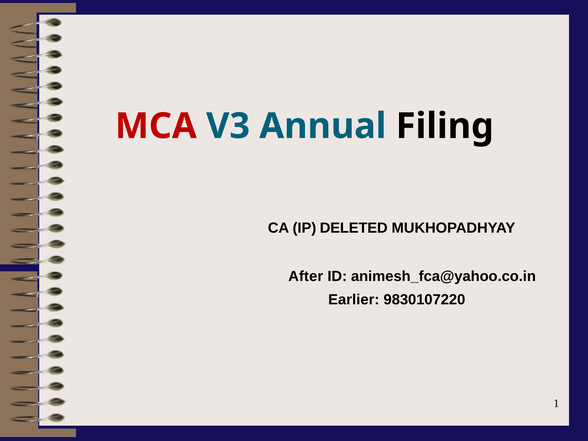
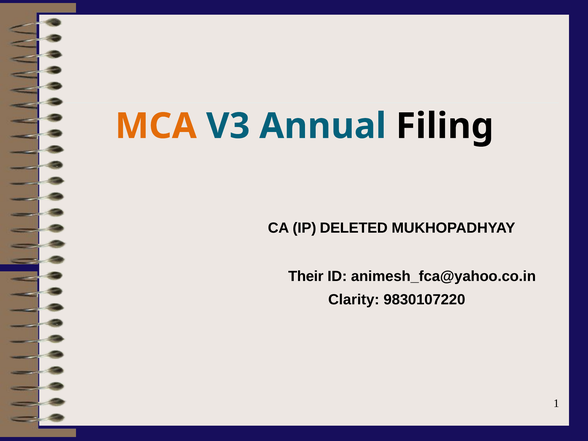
MCA colour: red -> orange
After: After -> Their
Earlier: Earlier -> Clarity
